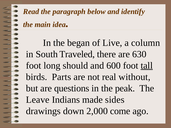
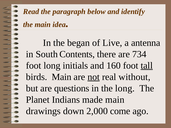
column: column -> antenna
Traveled: Traveled -> Contents
630: 630 -> 734
should: should -> initials
600: 600 -> 160
birds Parts: Parts -> Main
not underline: none -> present
the peak: peak -> long
Leave: Leave -> Planet
made sides: sides -> main
